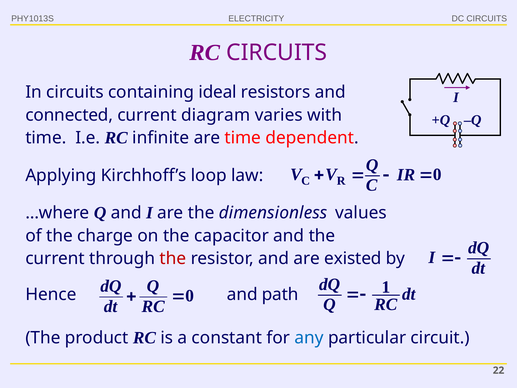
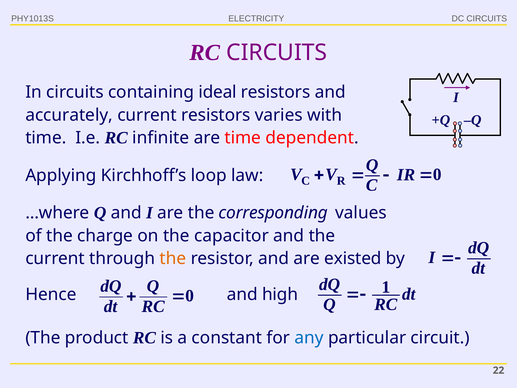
connected: connected -> accurately
current diagram: diagram -> resistors
dimensionless: dimensionless -> corresponding
the at (173, 258) colour: red -> orange
path: path -> high
